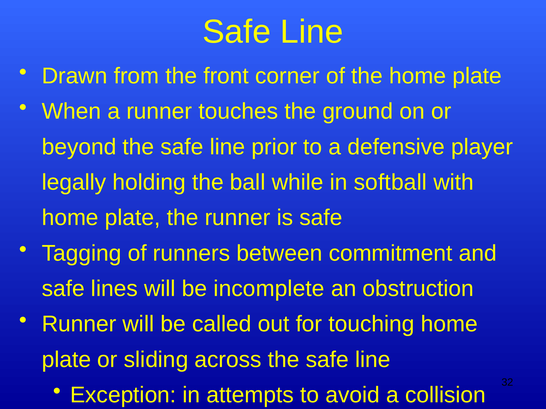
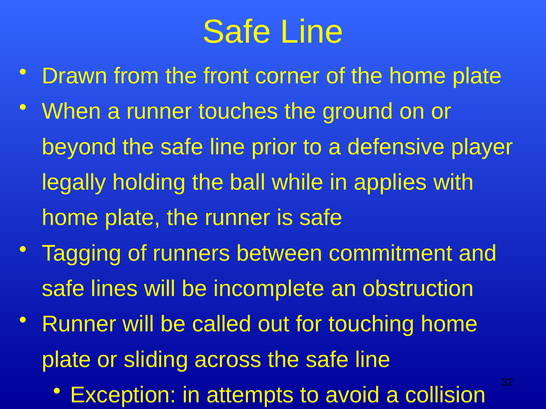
softball: softball -> applies
